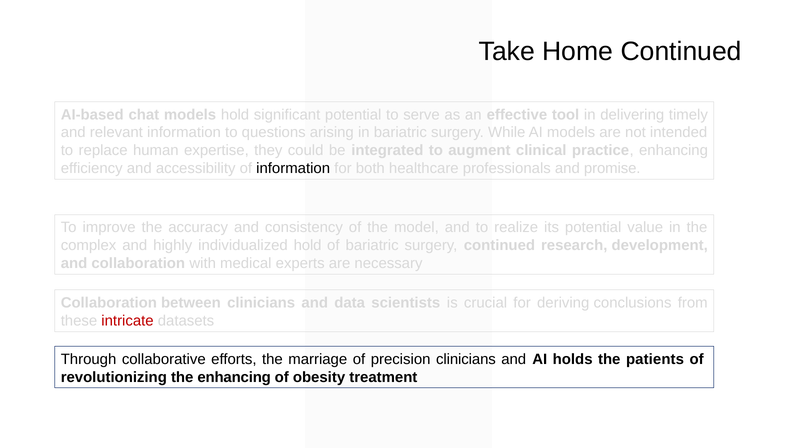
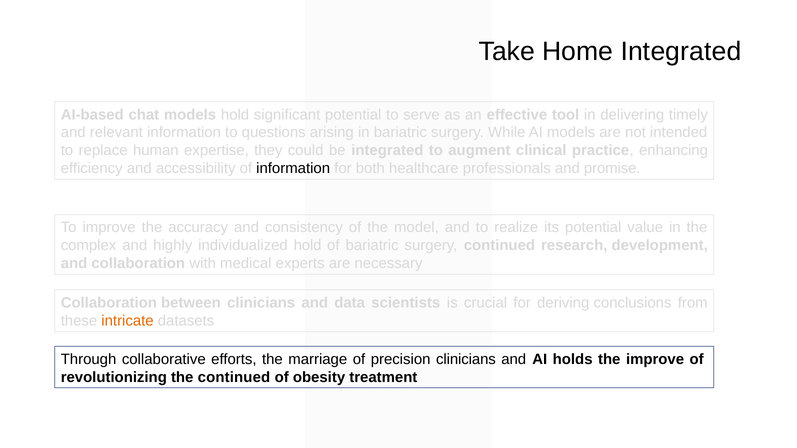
Home Continued: Continued -> Integrated
intricate colour: red -> orange
the patients: patients -> improve
the enhancing: enhancing -> continued
